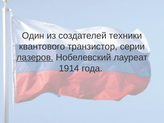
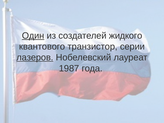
Один underline: none -> present
техники: техники -> жидкого
1914: 1914 -> 1987
